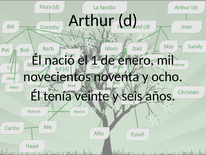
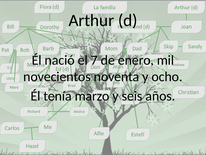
1: 1 -> 7
veinte: veinte -> marzo
